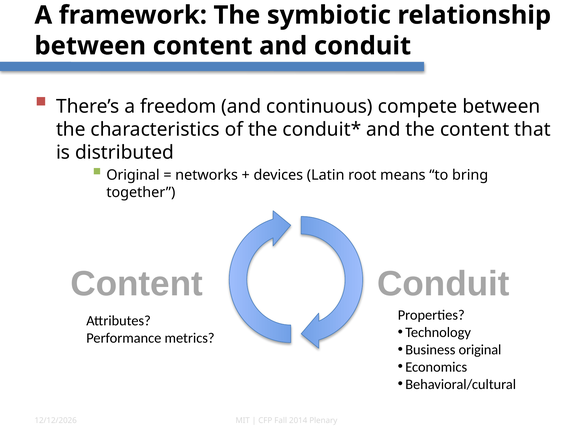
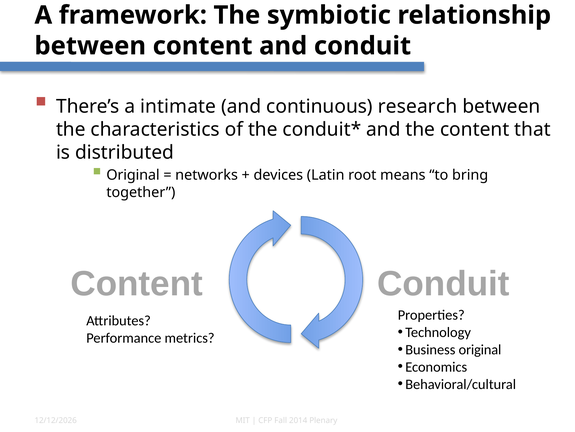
freedom: freedom -> intimate
compete: compete -> research
